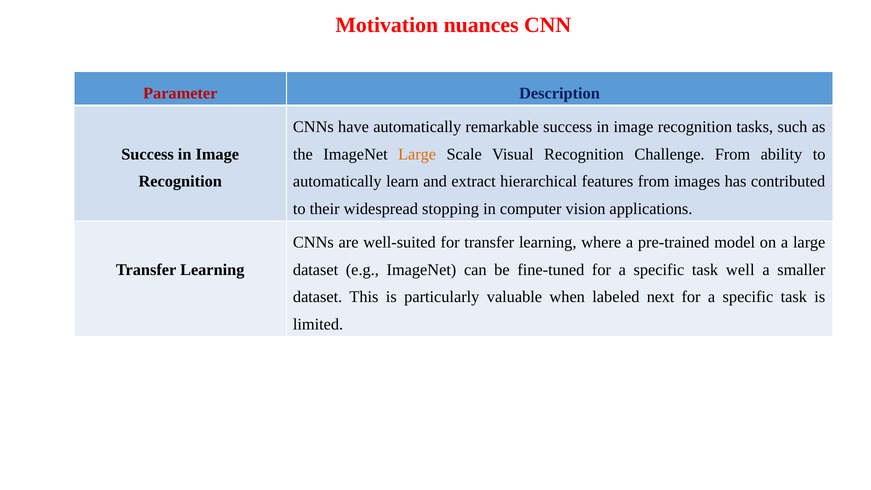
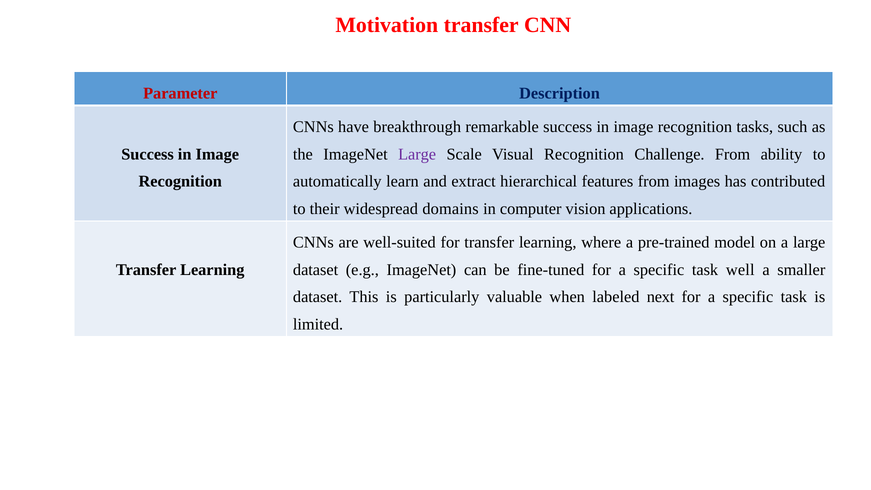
Motivation nuances: nuances -> transfer
have automatically: automatically -> breakthrough
Large at (417, 154) colour: orange -> purple
stopping: stopping -> domains
